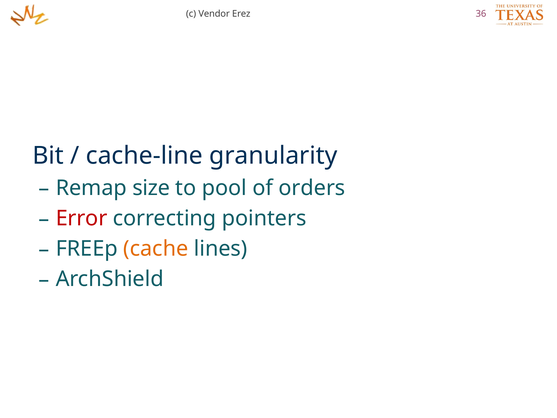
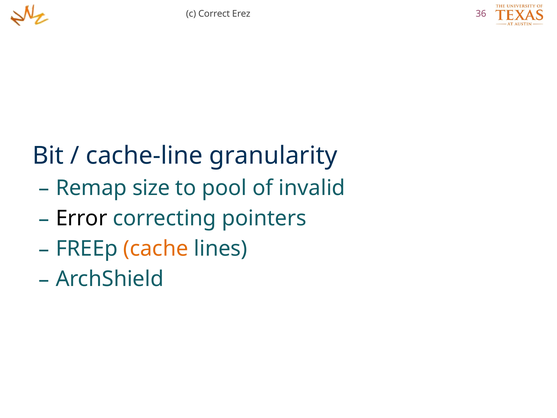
Vendor: Vendor -> Correct
orders: orders -> invalid
Error colour: red -> black
